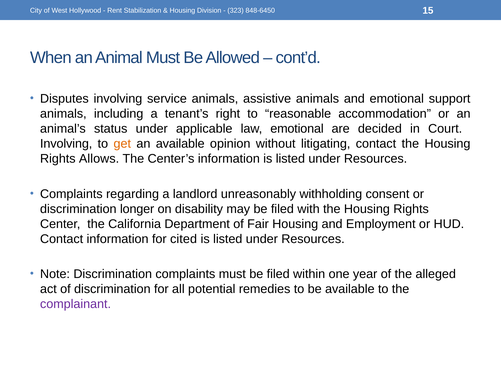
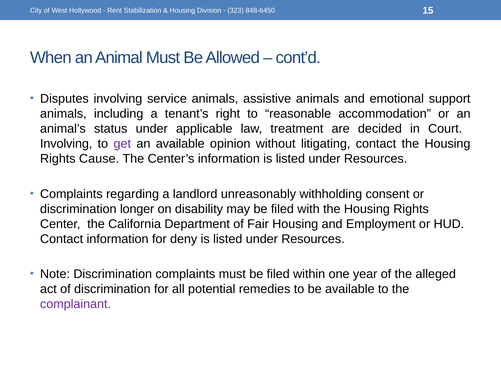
law emotional: emotional -> treatment
get colour: orange -> purple
Allows: Allows -> Cause
cited: cited -> deny
